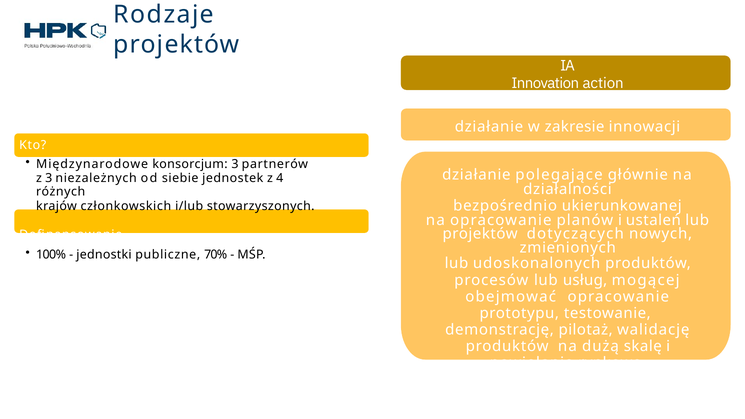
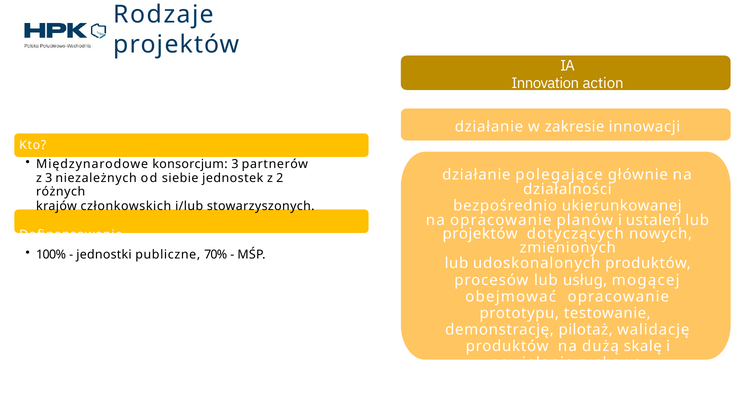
4: 4 -> 2
